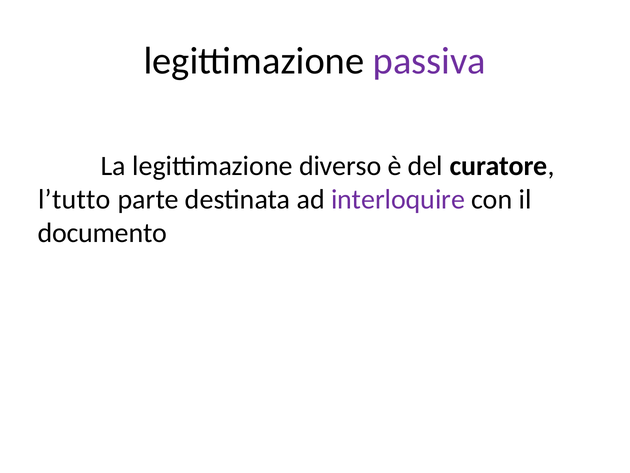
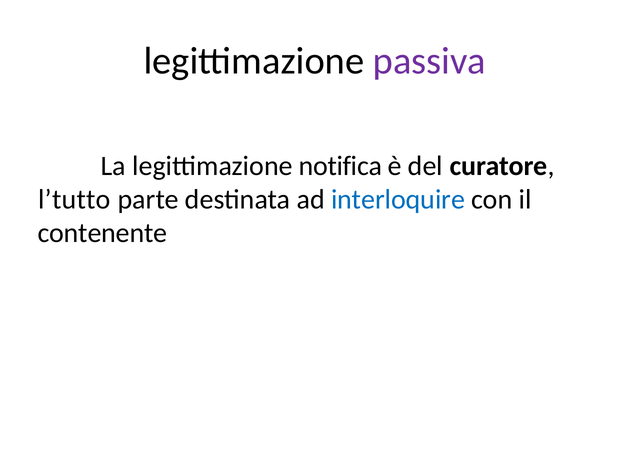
diverso: diverso -> notifica
interloquire colour: purple -> blue
documento: documento -> contenente
